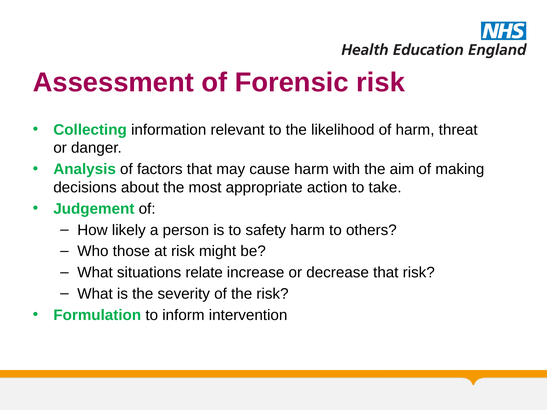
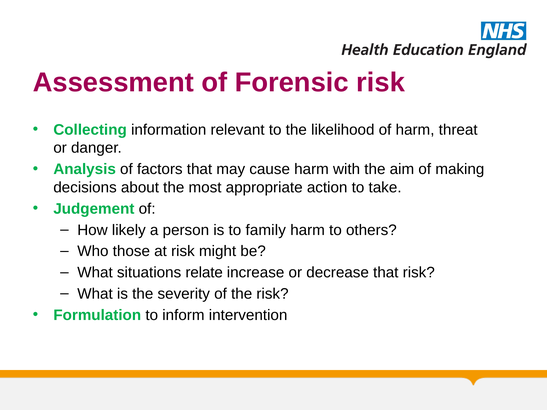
safety: safety -> family
